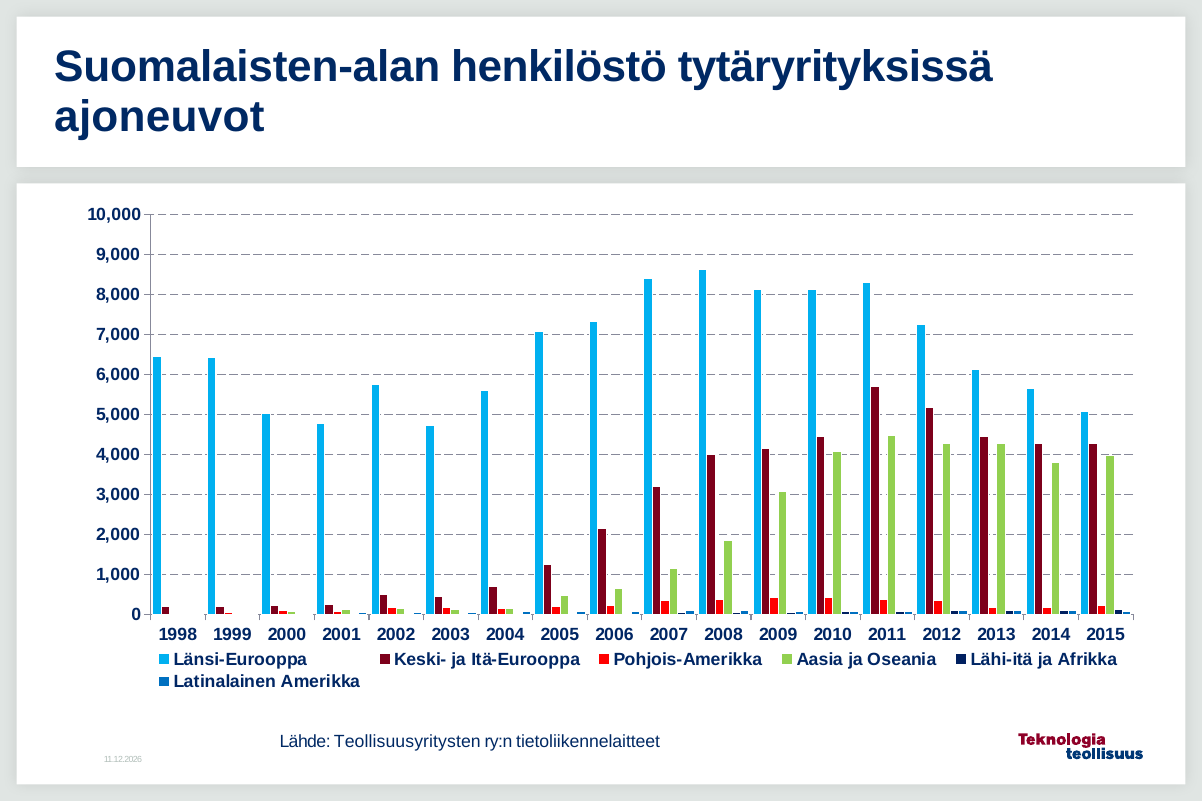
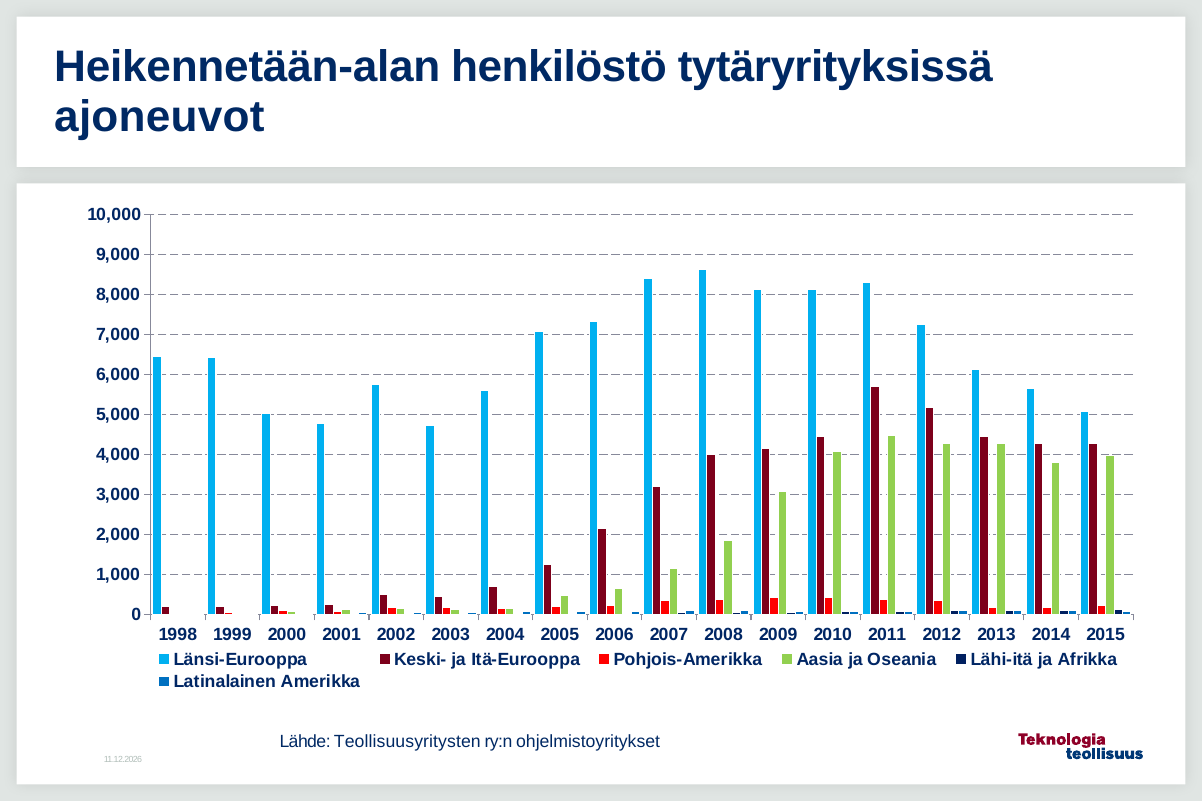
Suomalaisten-alan: Suomalaisten-alan -> Heikennetään-alan
tietoliikennelaitteet: tietoliikennelaitteet -> ohjelmistoyritykset
